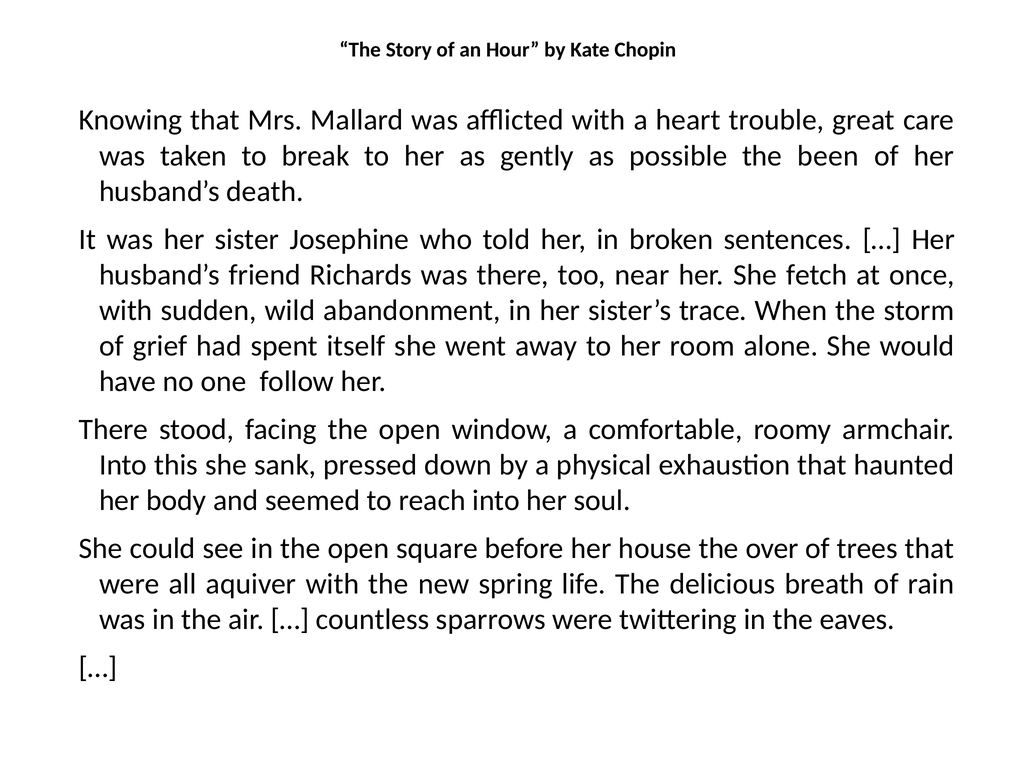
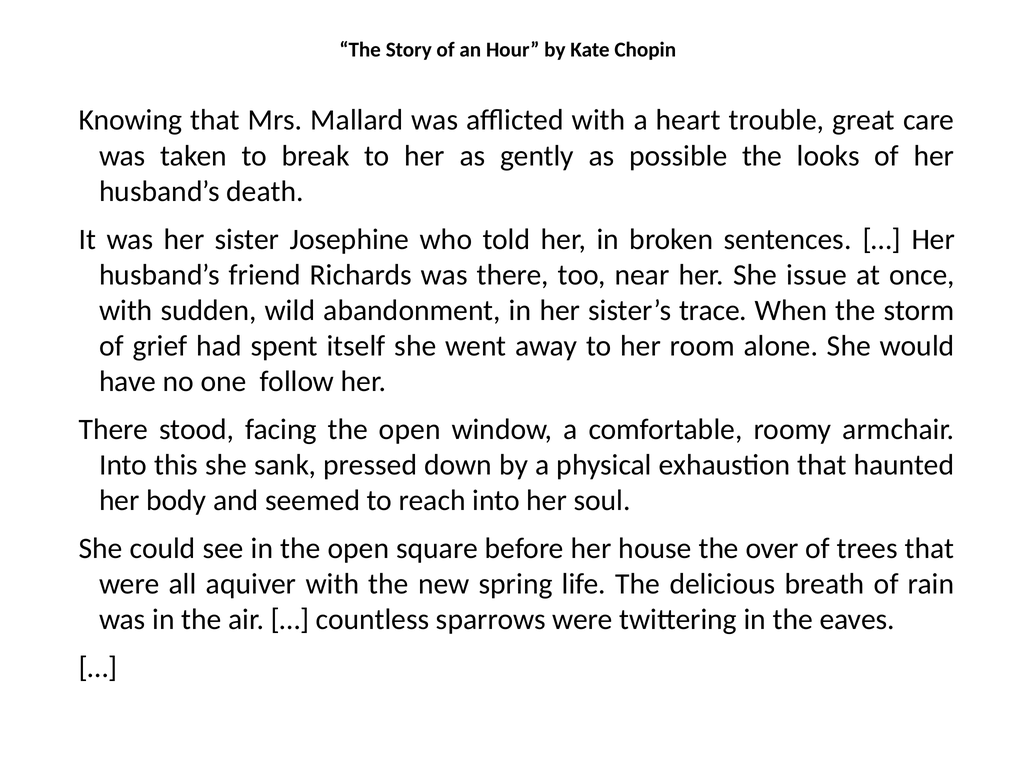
been: been -> looks
fetch: fetch -> issue
